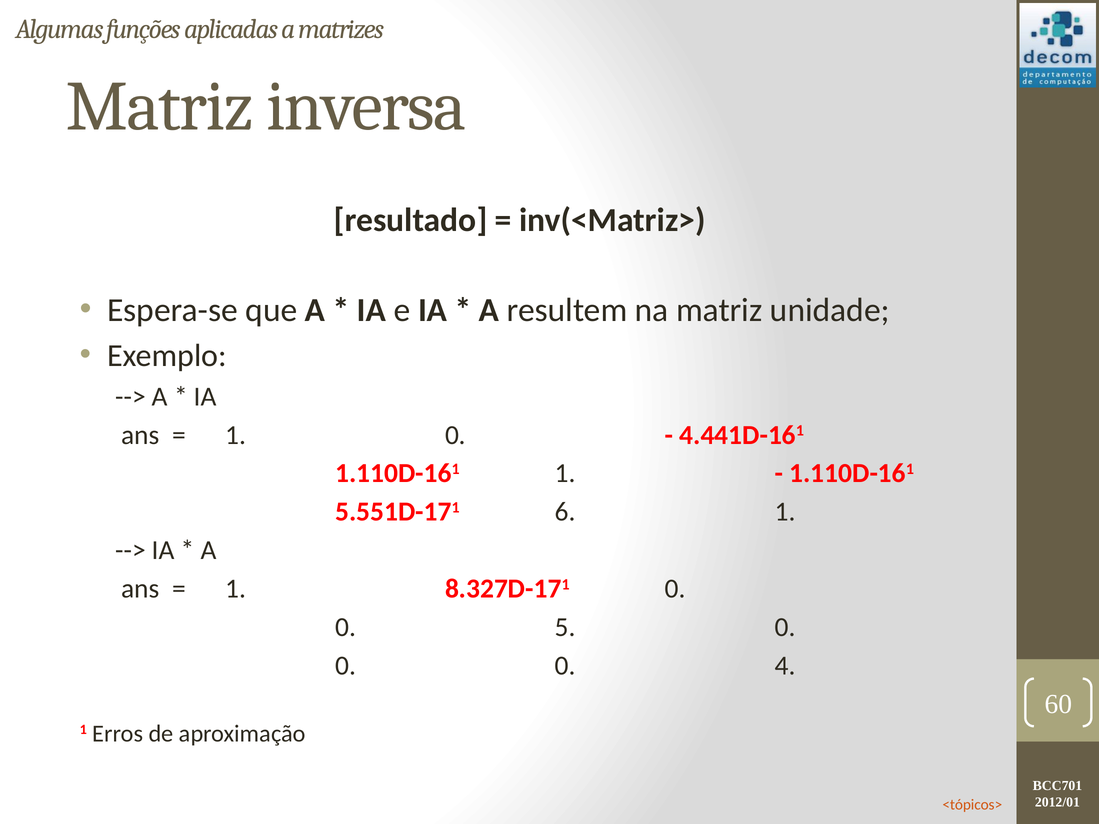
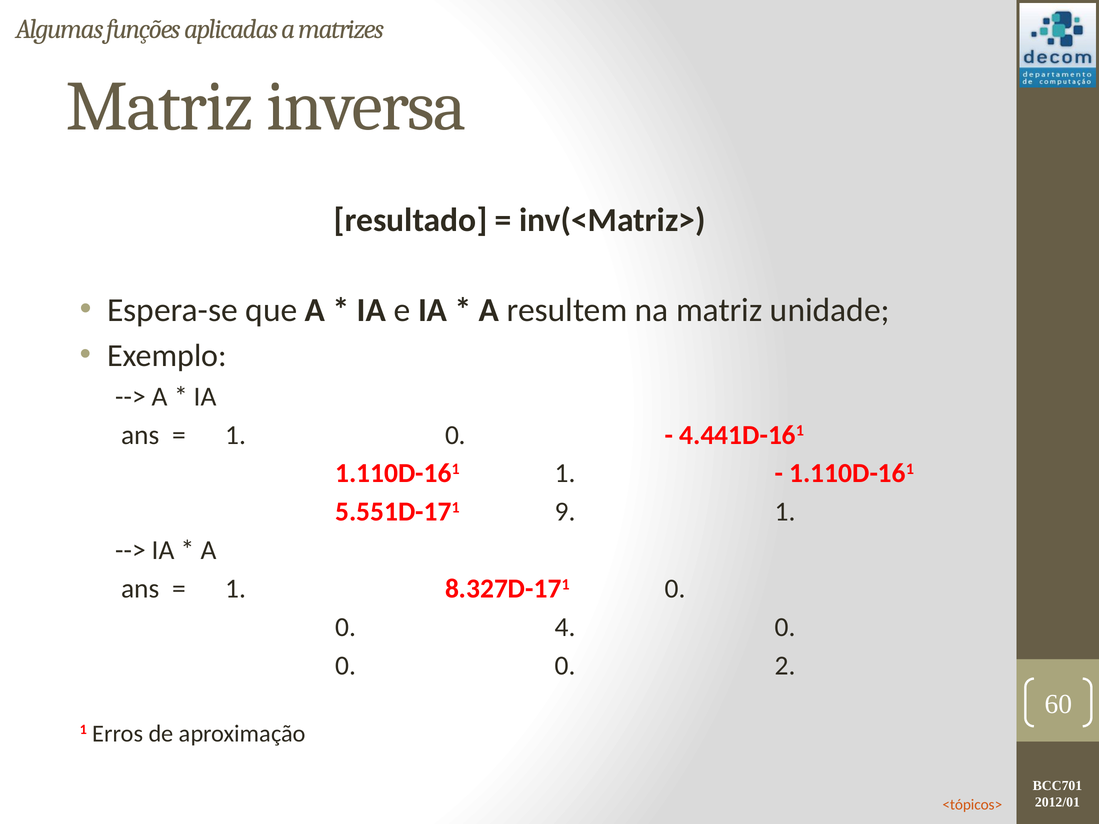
6: 6 -> 9
5: 5 -> 4
4: 4 -> 2
